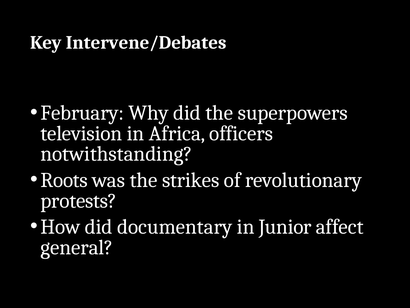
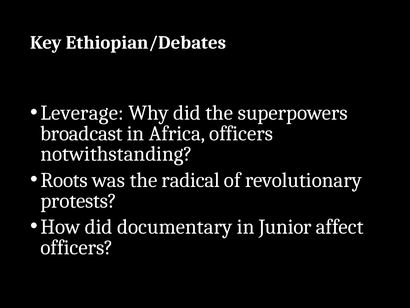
Intervene/Debates: Intervene/Debates -> Ethiopian/Debates
February: February -> Leverage
television: television -> broadcast
strikes: strikes -> radical
general at (77, 247): general -> officers
